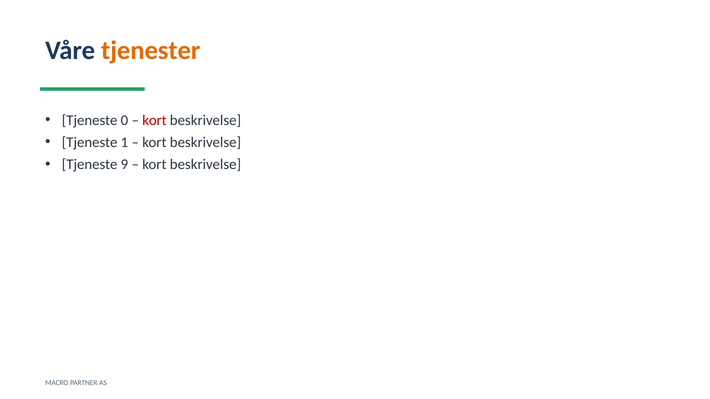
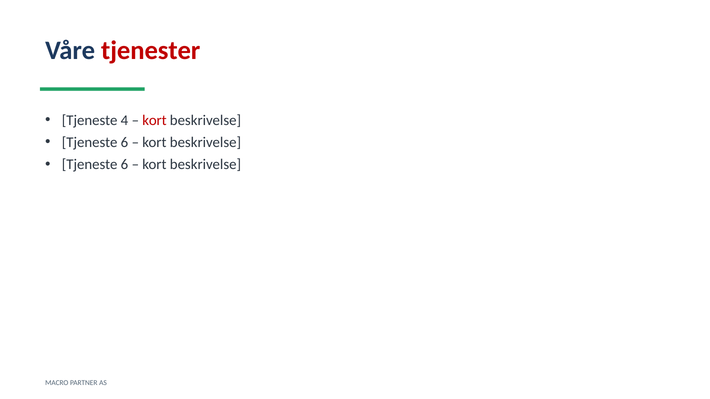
tjenester colour: orange -> red
0: 0 -> 4
1 at (124, 142): 1 -> 6
9 at (124, 165): 9 -> 6
